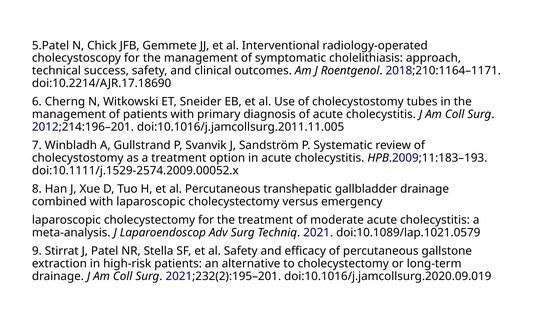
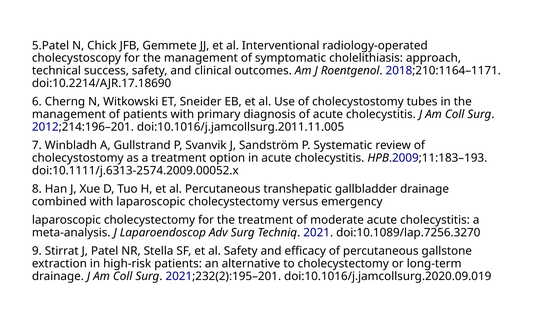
doi:10.1111/j.1529-2574.2009.00052.x: doi:10.1111/j.1529-2574.2009.00052.x -> doi:10.1111/j.6313-2574.2009.00052.x
doi:10.1089/lap.1021.0579: doi:10.1089/lap.1021.0579 -> doi:10.1089/lap.7256.3270
